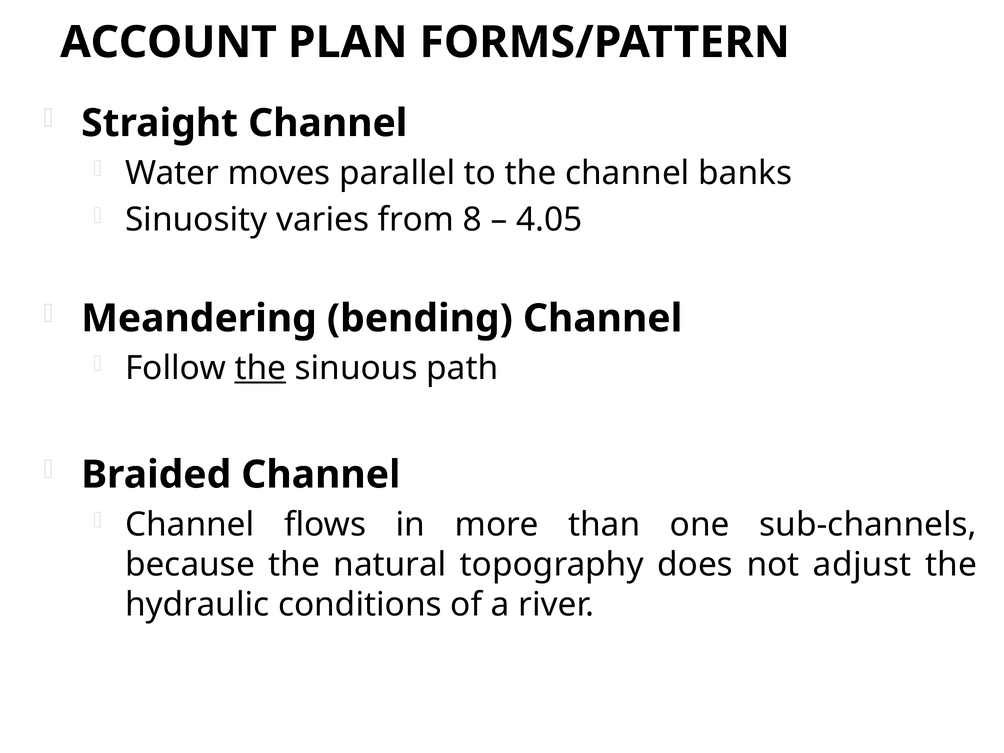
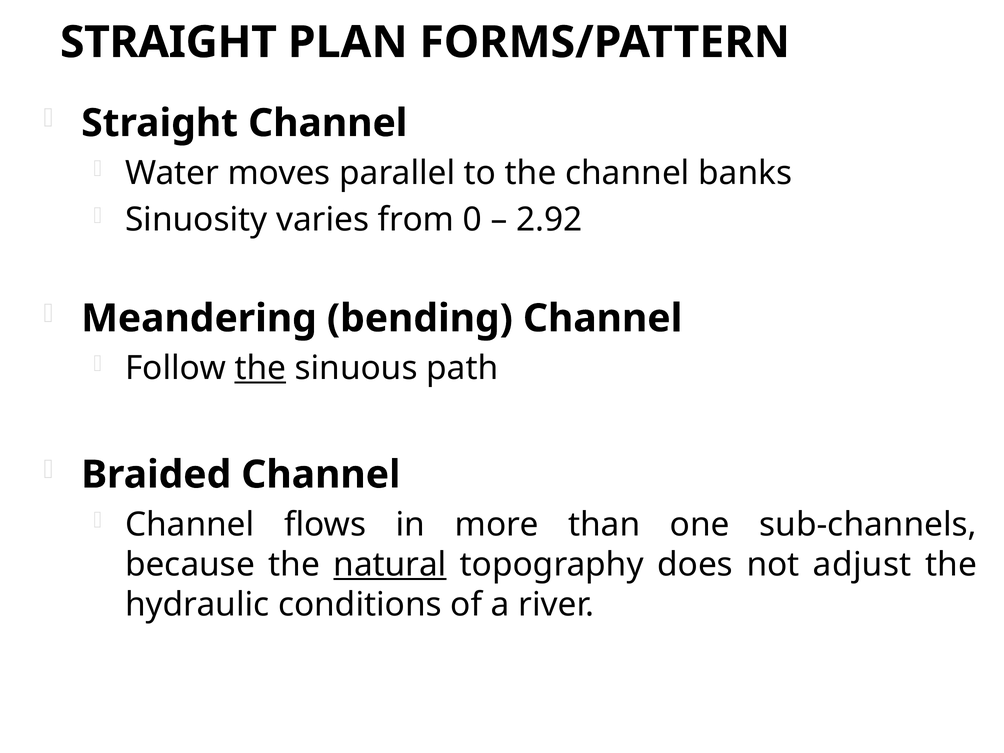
ACCOUNT at (168, 42): ACCOUNT -> STRAIGHT
8: 8 -> 0
4.05: 4.05 -> 2.92
natural underline: none -> present
